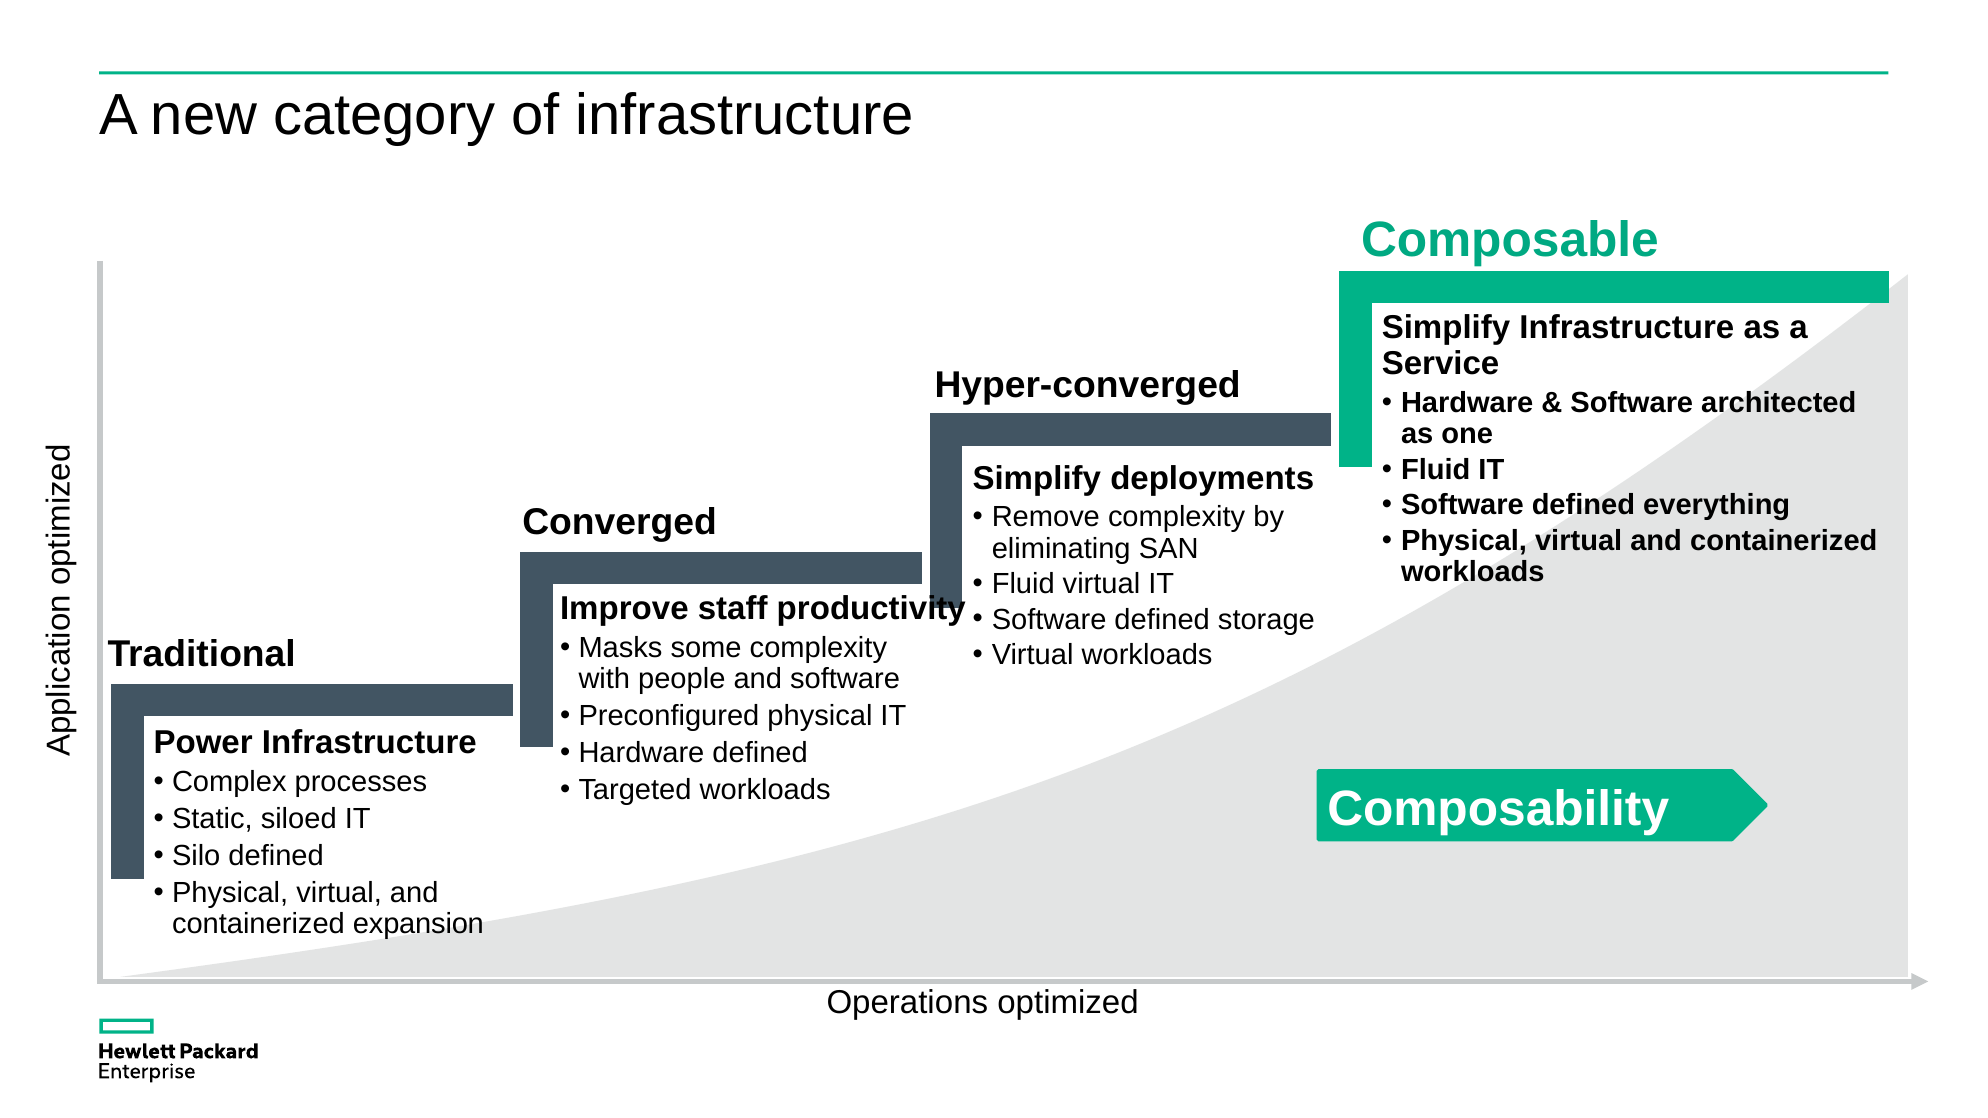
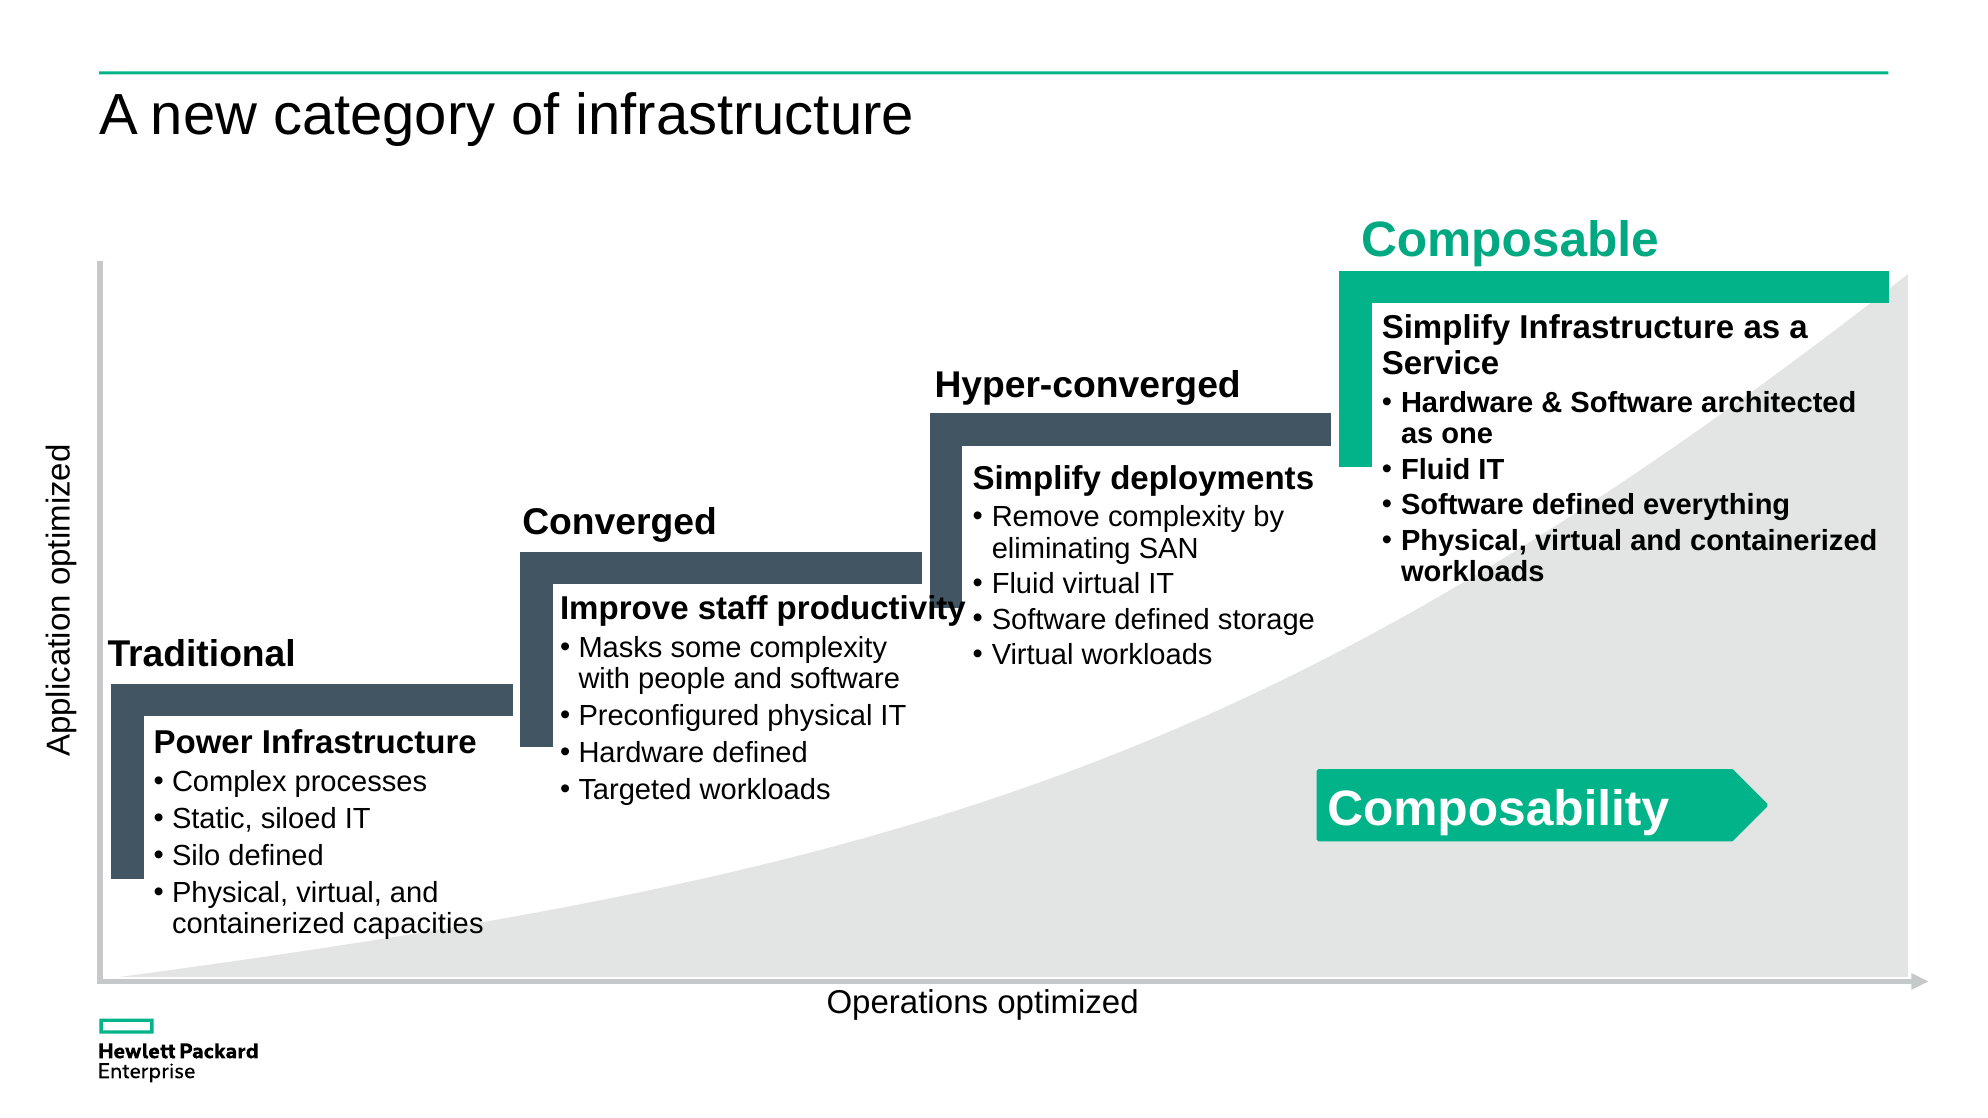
expansion: expansion -> capacities
